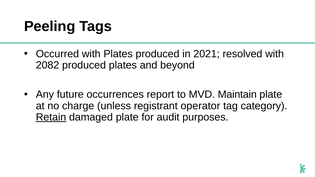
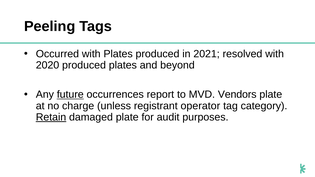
2082: 2082 -> 2020
future underline: none -> present
Maintain: Maintain -> Vendors
